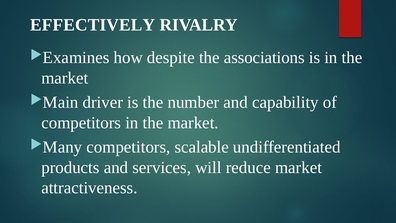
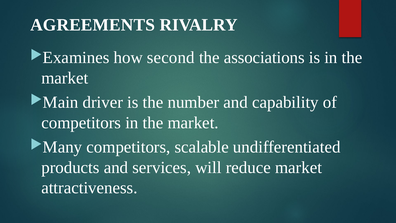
EFFECTIVELY: EFFECTIVELY -> AGREEMENTS
despite: despite -> second
